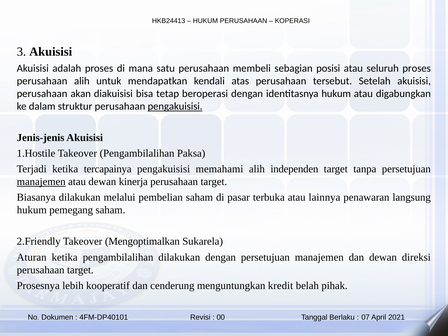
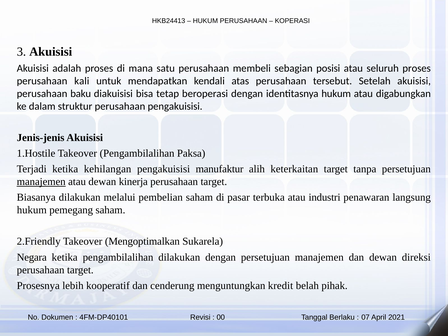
perusahaan alih: alih -> kali
akan: akan -> baku
pengakuisisi at (175, 106) underline: present -> none
tercapainya: tercapainya -> kehilangan
memahami: memahami -> manufaktur
independen: independen -> keterkaitan
lainnya: lainnya -> industri
Aturan: Aturan -> Negara
